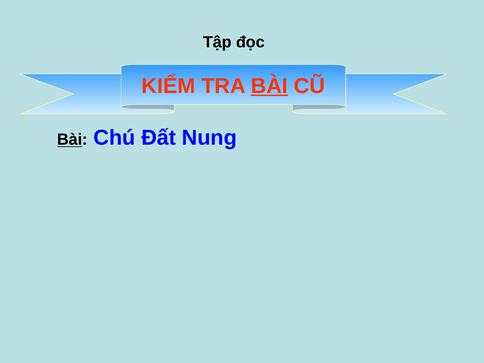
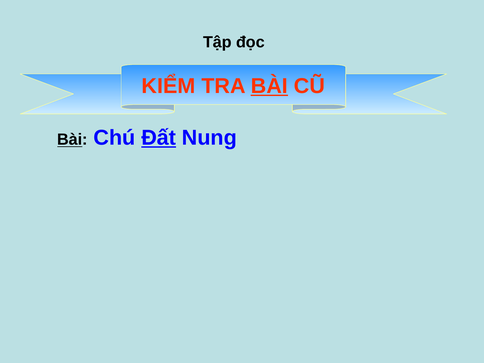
Đất underline: none -> present
